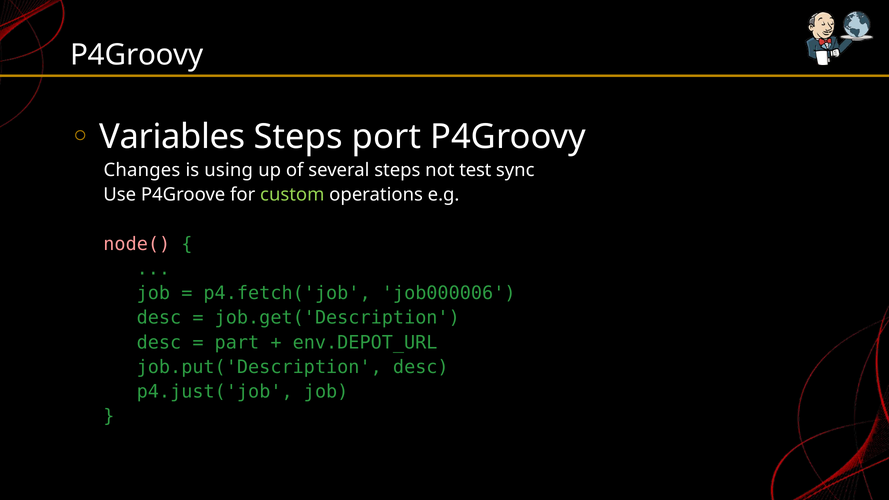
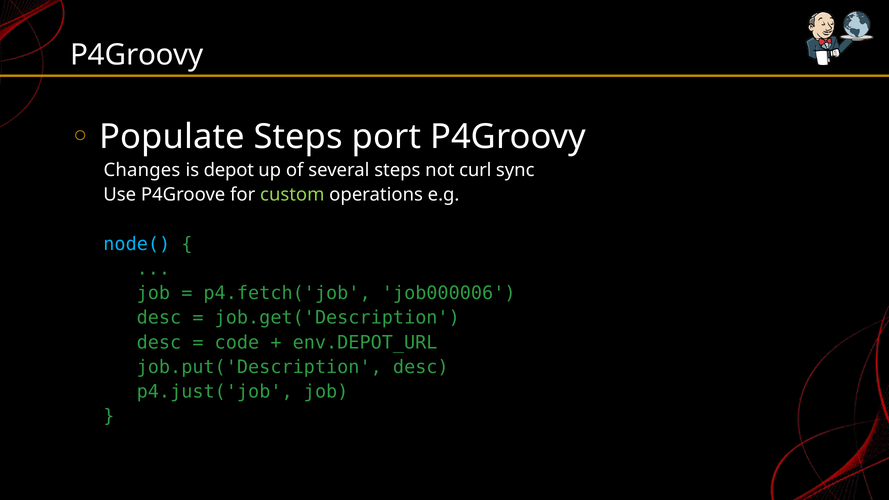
Variables: Variables -> Populate
using: using -> depot
test: test -> curl
node( colour: pink -> light blue
part: part -> code
